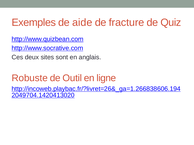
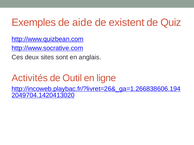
fracture: fracture -> existent
Robuste: Robuste -> Activités
